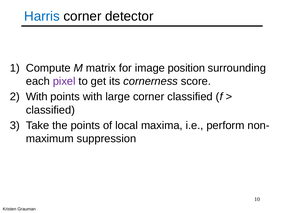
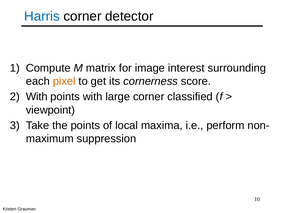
position: position -> interest
pixel colour: purple -> orange
classified at (50, 110): classified -> viewpoint
